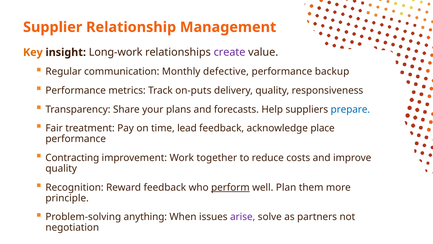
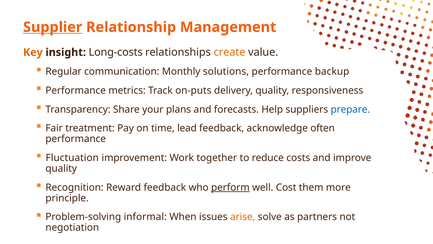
Supplier underline: none -> present
Long-work: Long-work -> Long-costs
create colour: purple -> orange
defective: defective -> solutions
place: place -> often
Contracting: Contracting -> Fluctuation
Plan: Plan -> Cost
anything: anything -> informal
arise colour: purple -> orange
